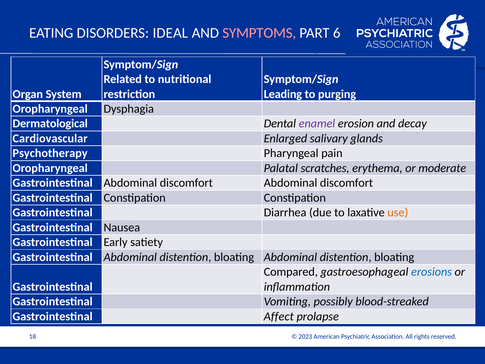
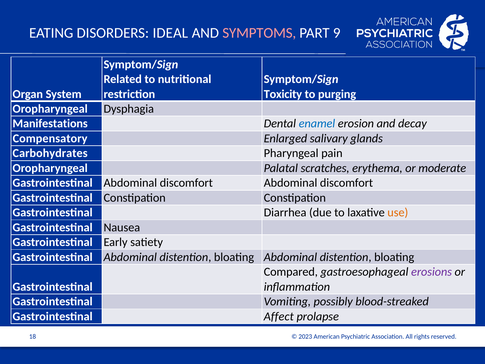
6: 6 -> 9
Leading: Leading -> Toxicity
Dermatological: Dermatological -> Manifestations
enamel colour: purple -> blue
Cardiovascular: Cardiovascular -> Compensatory
Psychotherapy: Psychotherapy -> Carbohydrates
erosions colour: blue -> purple
